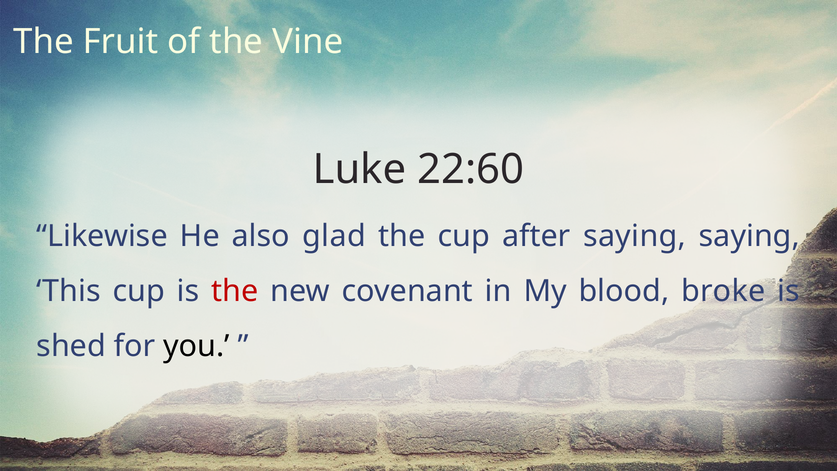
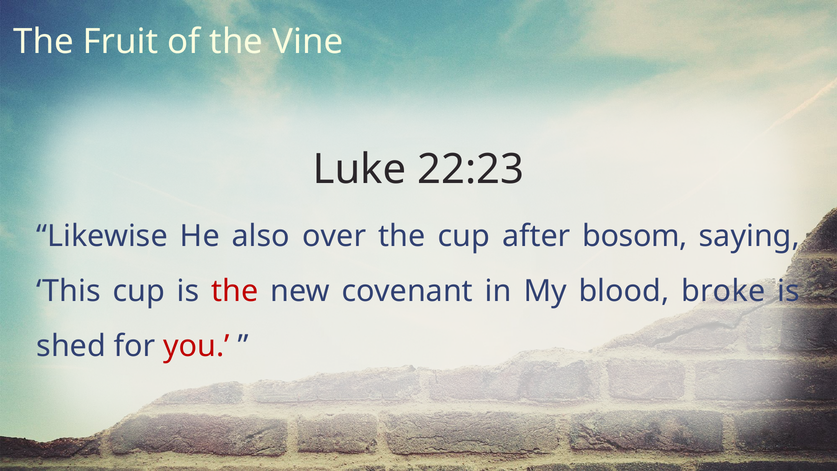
22:60: 22:60 -> 22:23
glad: glad -> over
after saying: saying -> bosom
you colour: black -> red
